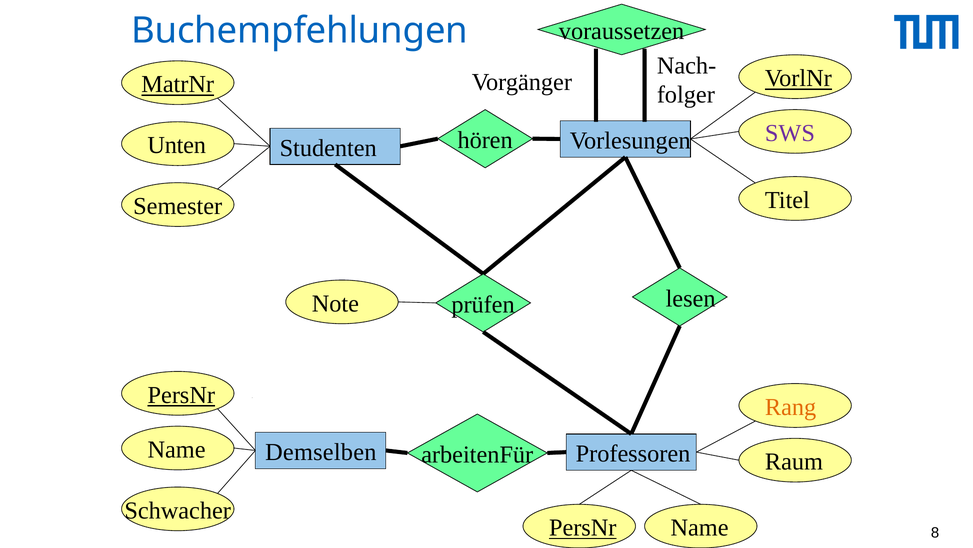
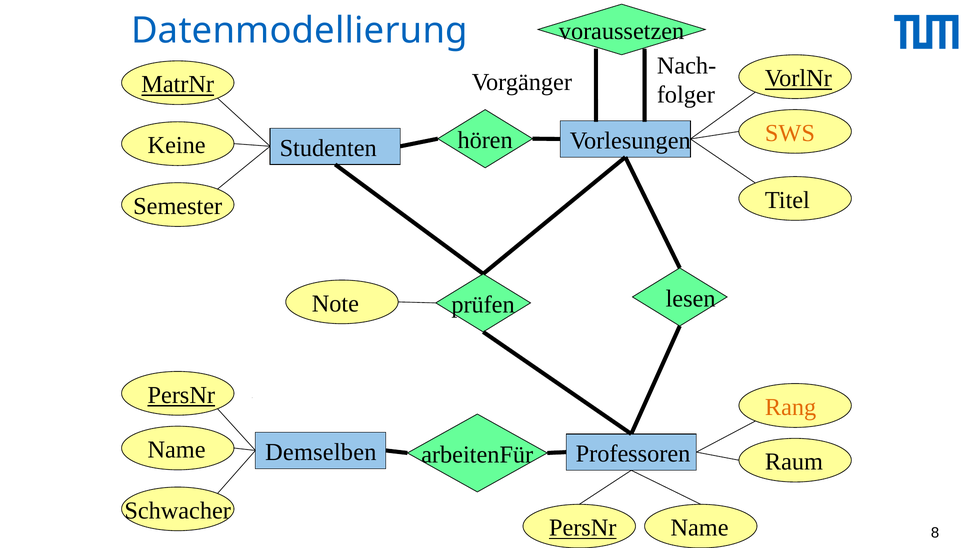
Buchempfehlungen: Buchempfehlungen -> Datenmodellierung
SWS colour: purple -> orange
Unten: Unten -> Keine
